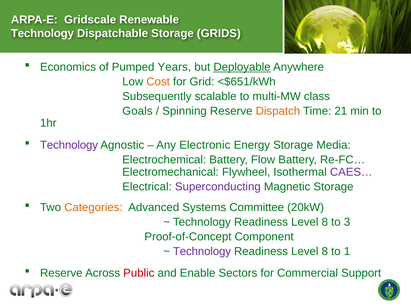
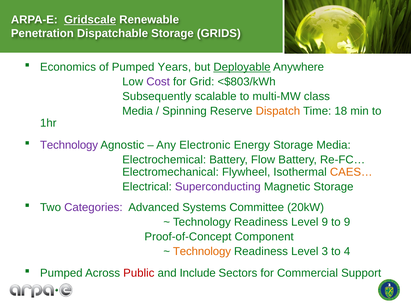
Gridscale underline: none -> present
Technology at (42, 33): Technology -> Penetration
Cost colour: orange -> purple
<$651/kWh: <$651/kWh -> <$803/kWh
Goals at (137, 111): Goals -> Media
21: 21 -> 18
CAES… colour: purple -> orange
Categories colour: orange -> purple
8 at (325, 222): 8 -> 9
to 3: 3 -> 9
Technology at (202, 251) colour: purple -> orange
8 at (325, 251): 8 -> 3
1: 1 -> 4
Reserve at (61, 273): Reserve -> Pumped
Enable: Enable -> Include
